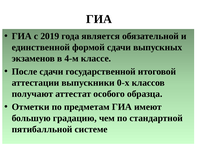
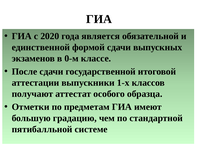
2019: 2019 -> 2020
4-м: 4-м -> 0-м
0-х: 0-х -> 1-х
